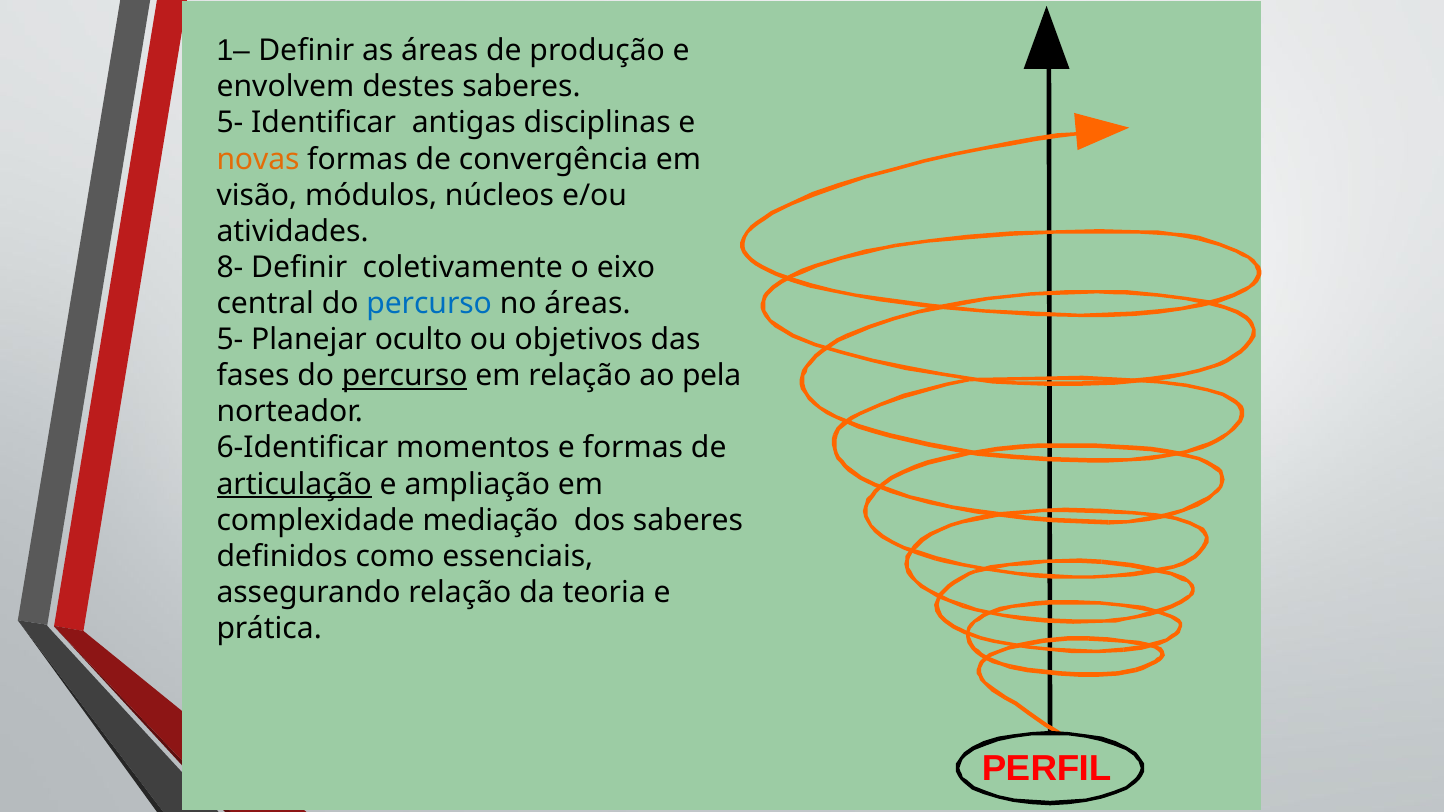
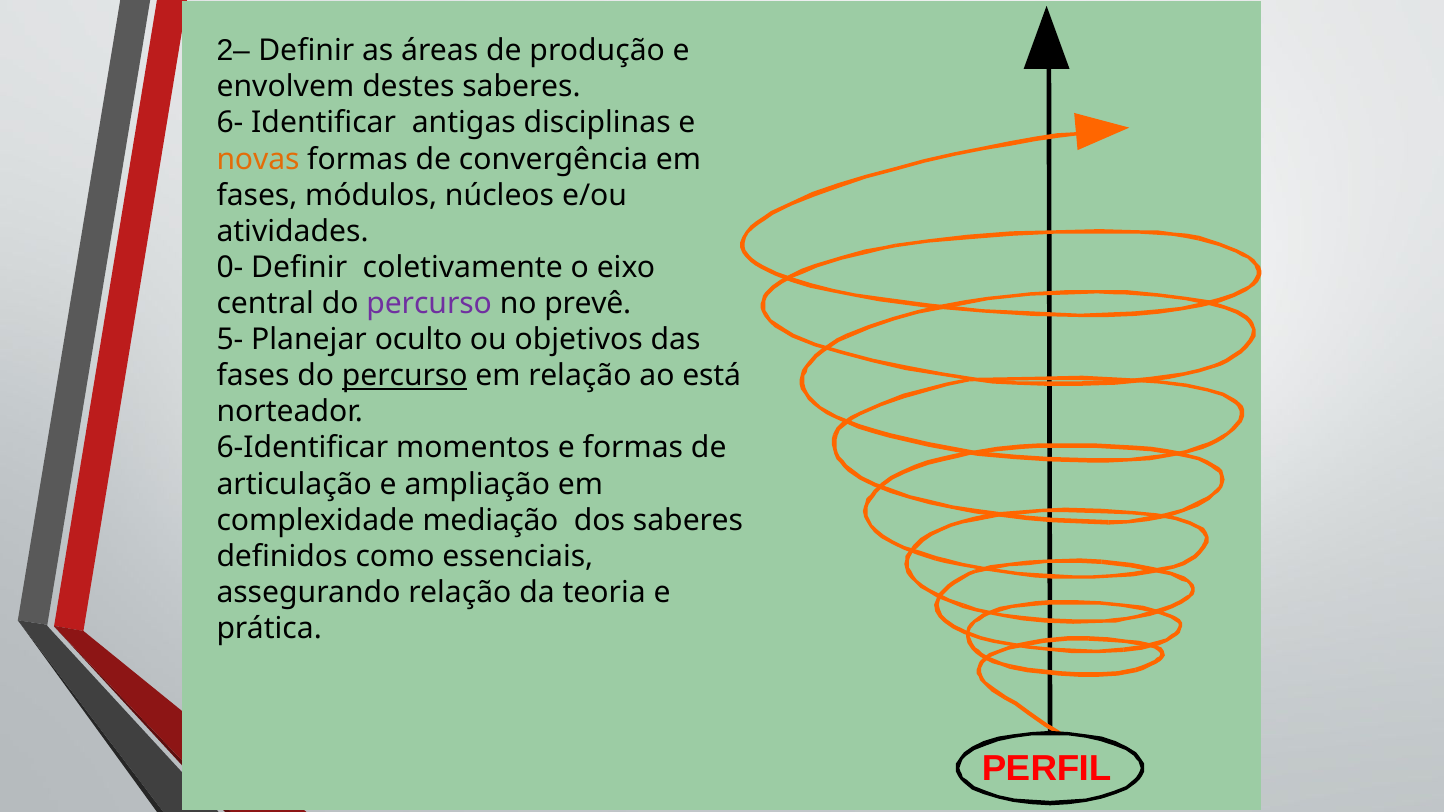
1–: 1– -> 2–
5- at (230, 123): 5- -> 6-
visão at (257, 195): visão -> fases
8-: 8- -> 0-
percurso at (429, 304) colour: blue -> purple
no áreas: áreas -> prevê
pela: pela -> está
articulação underline: present -> none
